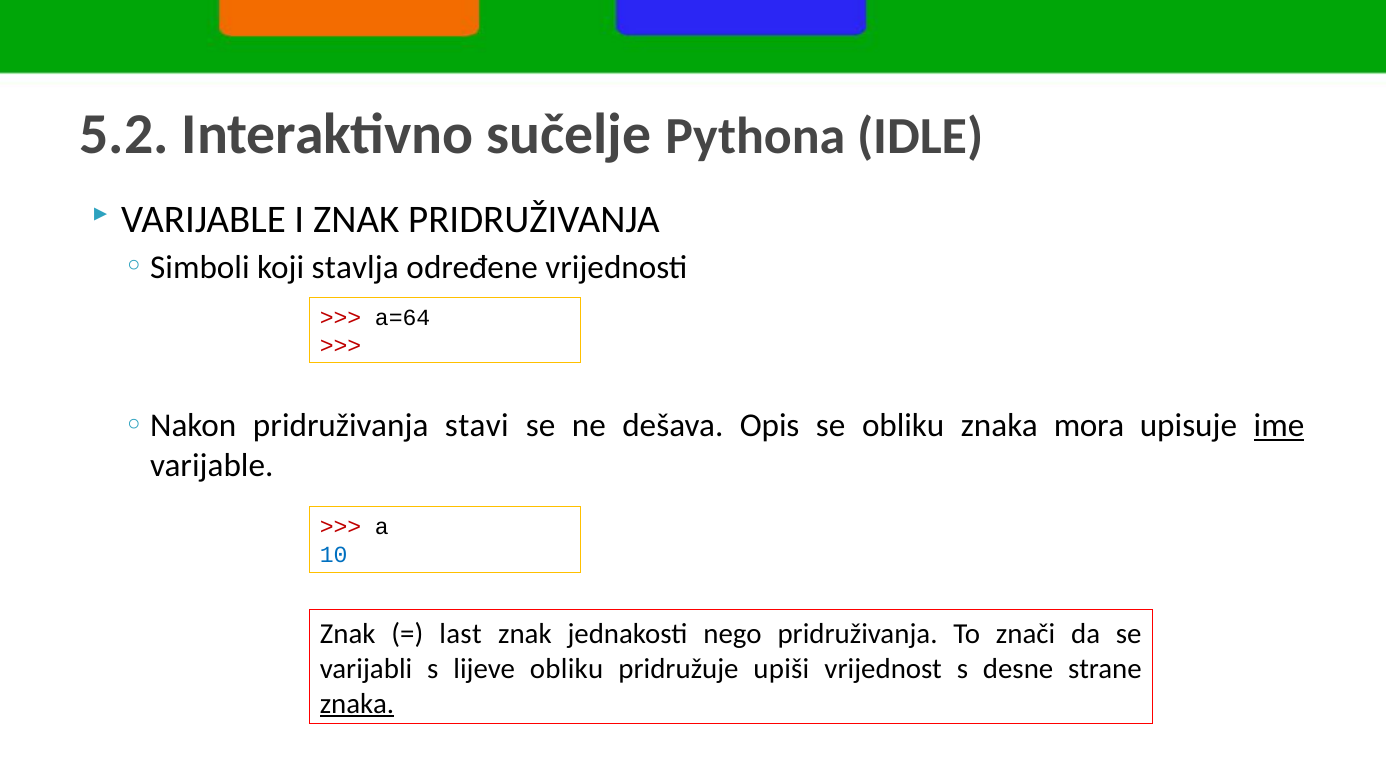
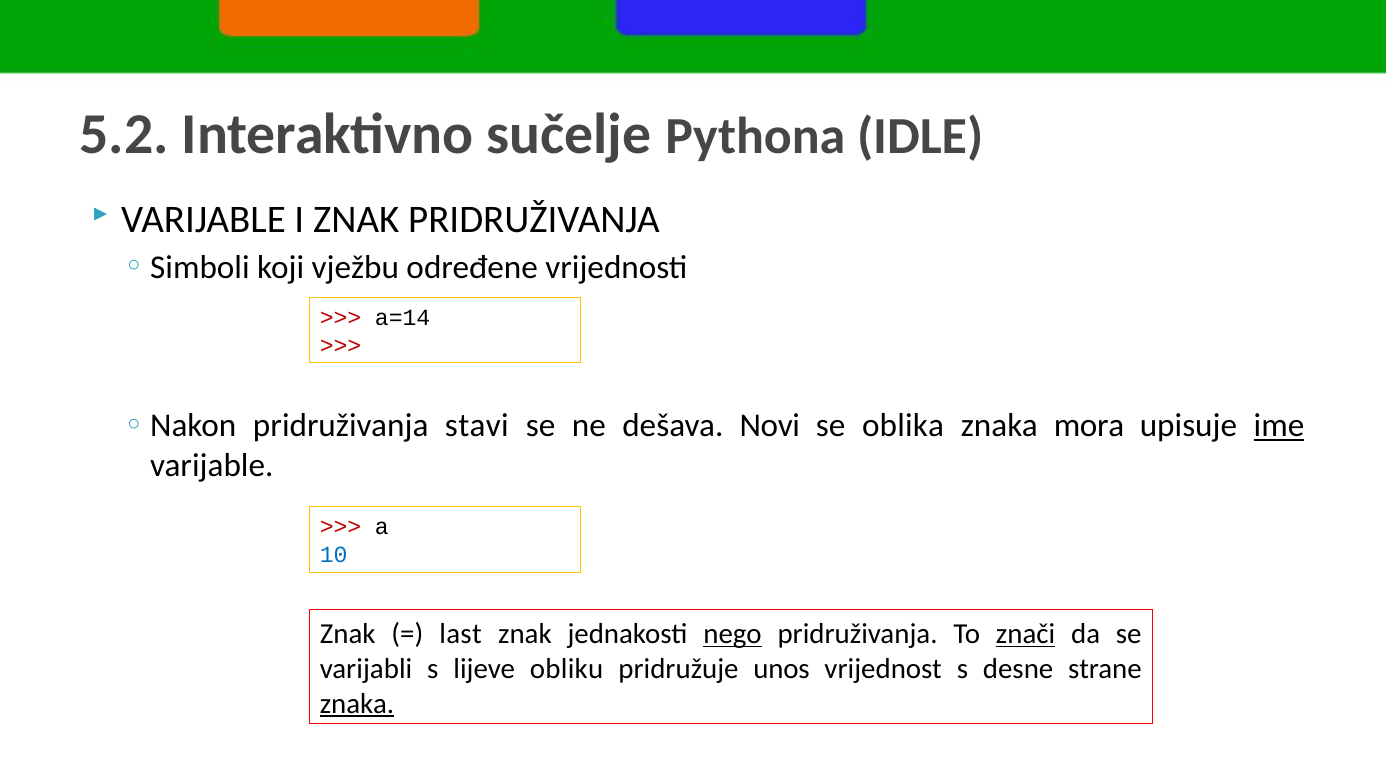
stavlja: stavlja -> vježbu
a=64: a=64 -> a=14
Opis: Opis -> Novi
se obliku: obliku -> oblika
nego underline: none -> present
znači underline: none -> present
upiši: upiši -> unos
